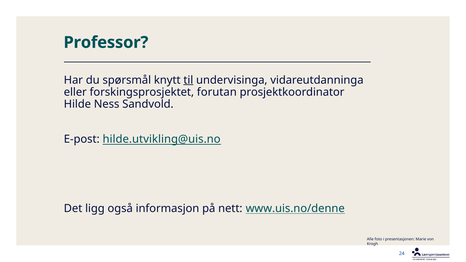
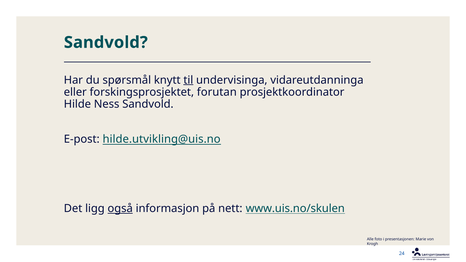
Professor at (106, 42): Professor -> Sandvold
også underline: none -> present
www.uis.no/denne: www.uis.no/denne -> www.uis.no/skulen
